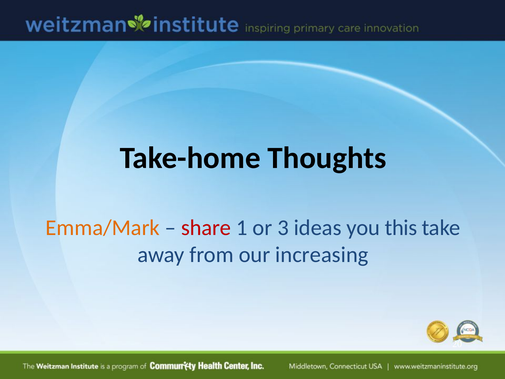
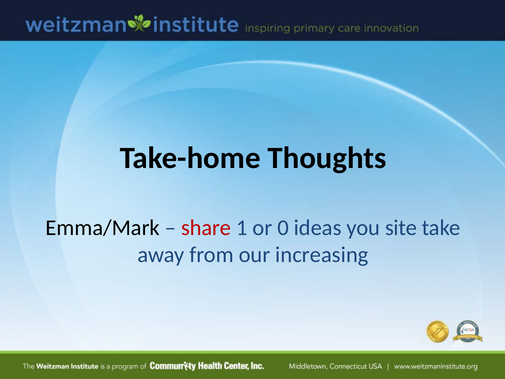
Emma/Mark colour: orange -> black
3: 3 -> 0
this: this -> site
